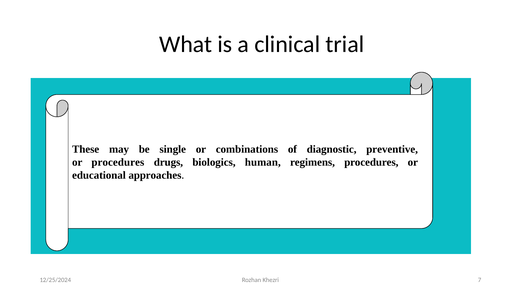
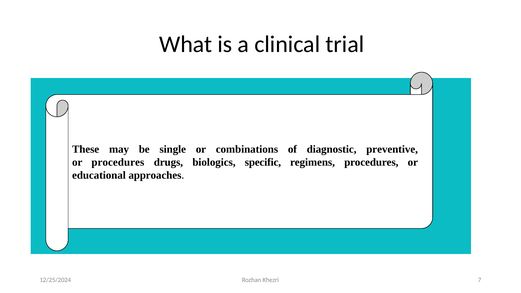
human: human -> specific
